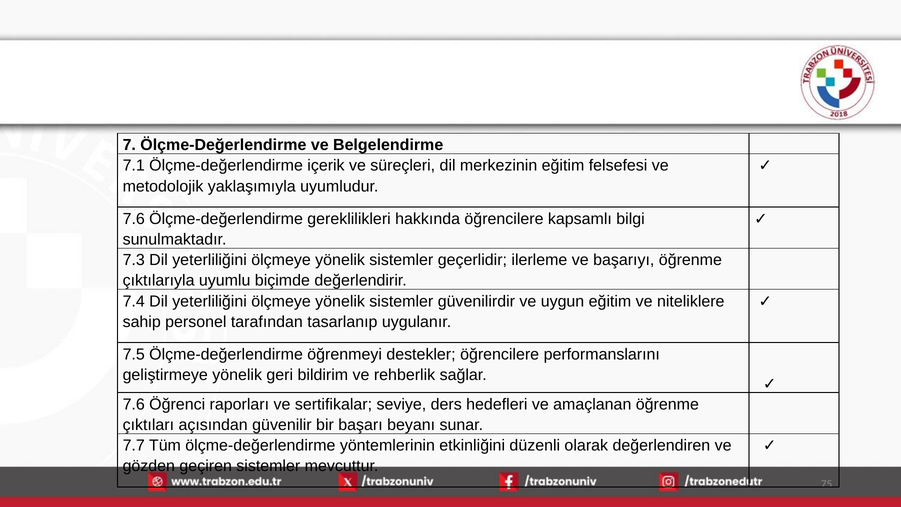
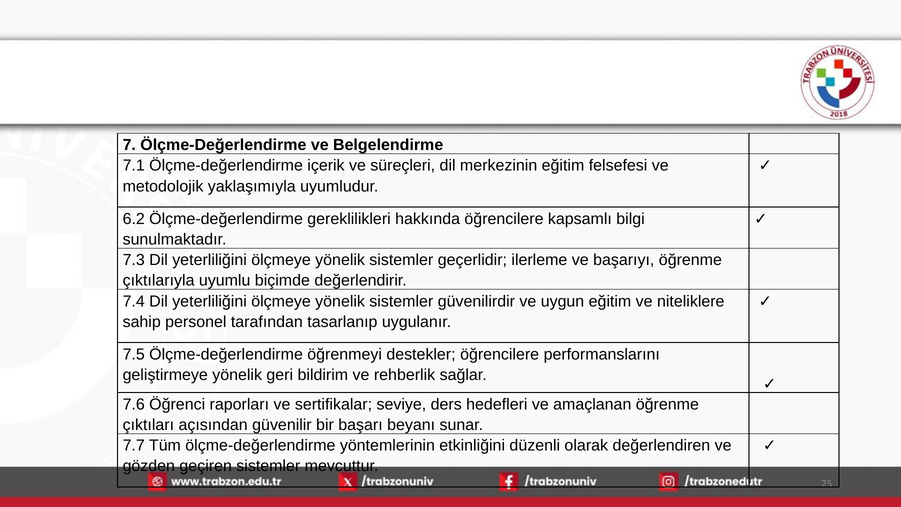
7.6 at (134, 219): 7.6 -> 6.2
